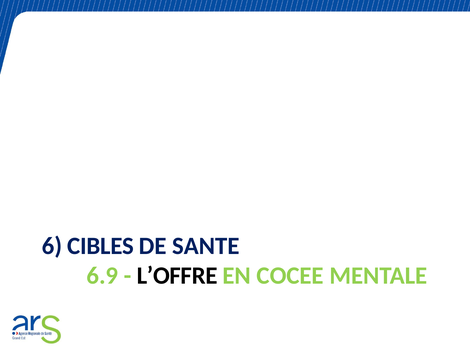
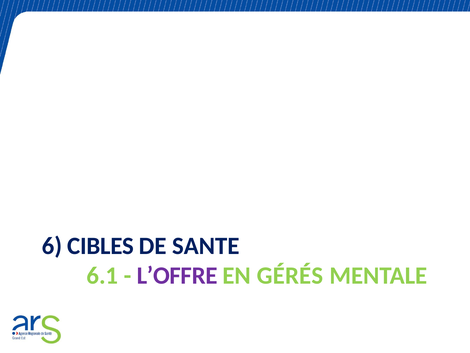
6.9: 6.9 -> 6.1
L’OFFRE colour: black -> purple
COCEE: COCEE -> GÉRÉS
